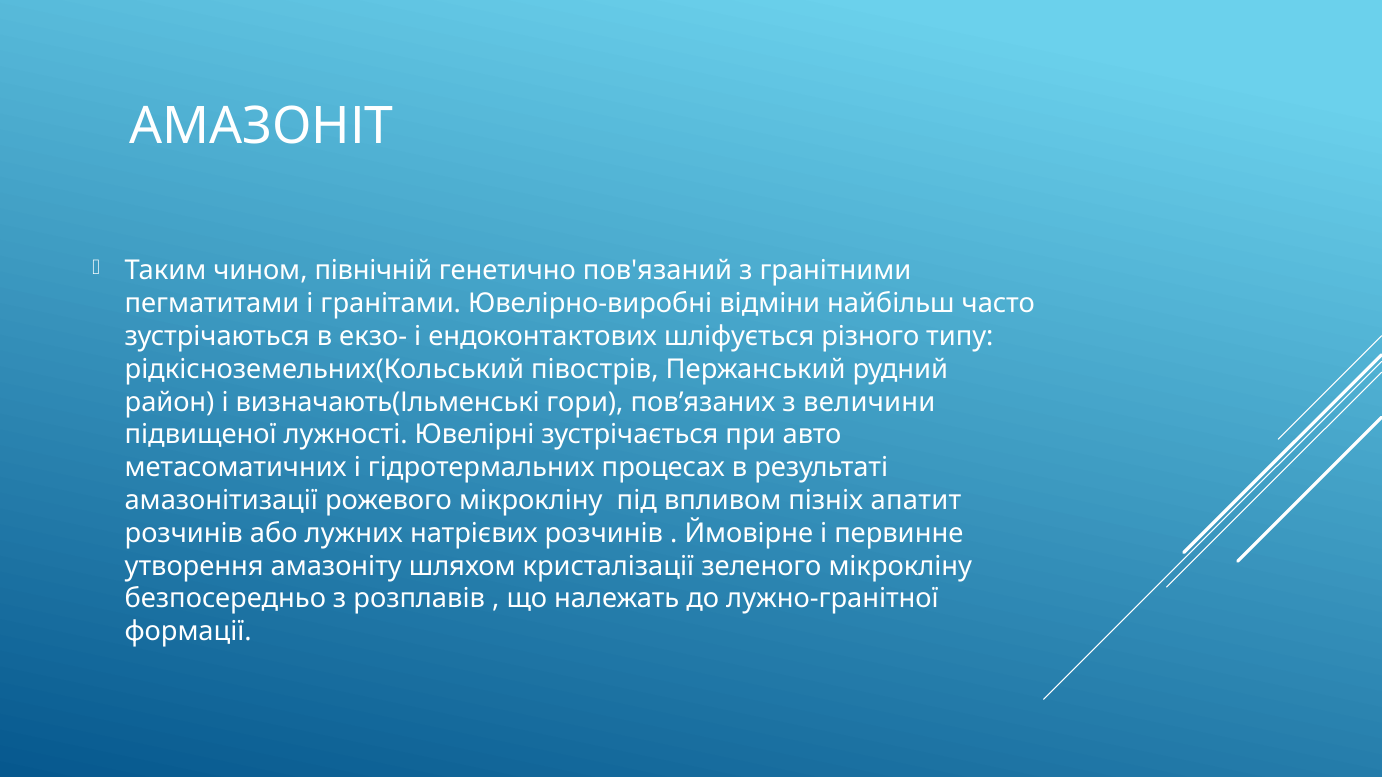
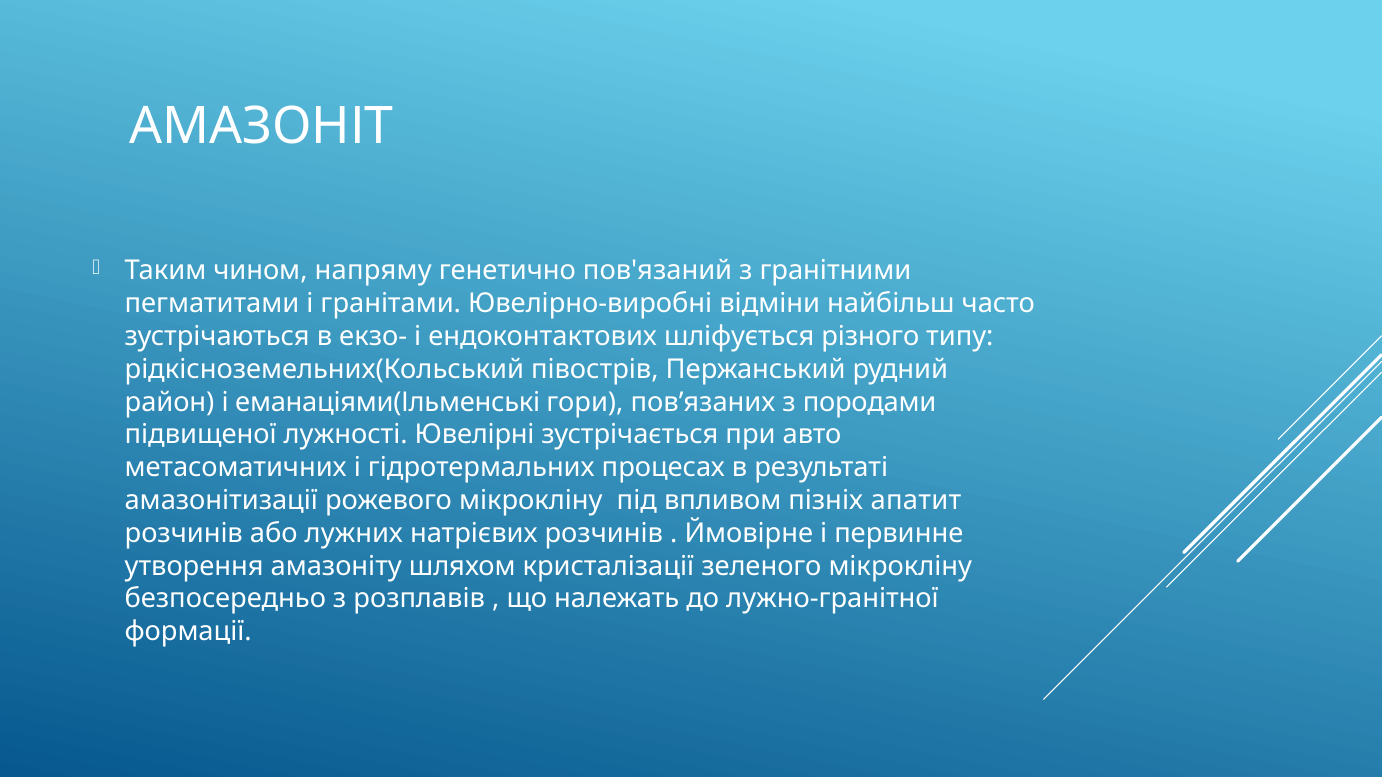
північній: північній -> напряму
визначають(Ільменські: визначають(Ільменські -> еманаціями(Ільменські
величини: величини -> породами
